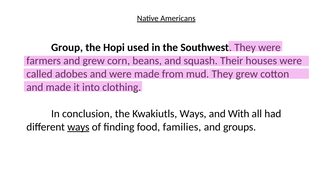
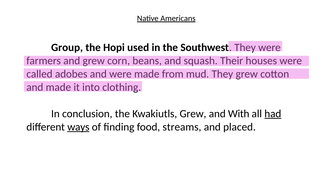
Kwakiutls Ways: Ways -> Grew
had underline: none -> present
families: families -> streams
groups: groups -> placed
